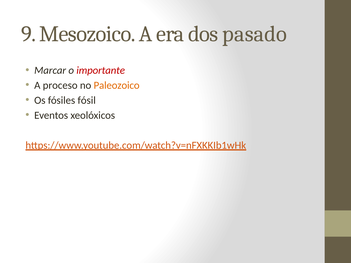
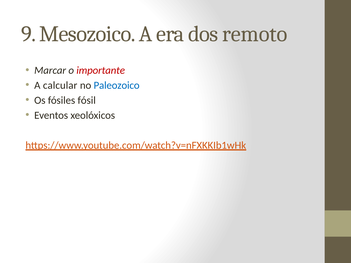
pasado: pasado -> remoto
proceso: proceso -> calcular
Paleozoico colour: orange -> blue
